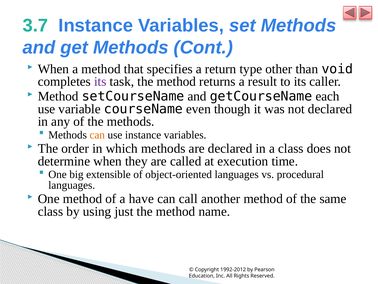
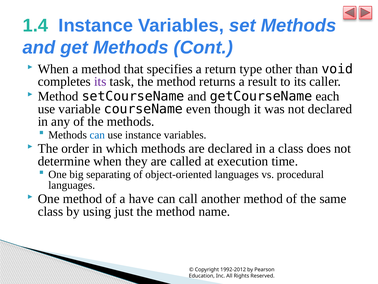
3.7: 3.7 -> 1.4
can at (97, 135) colour: orange -> blue
extensible: extensible -> separating
